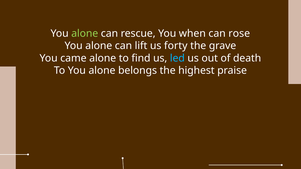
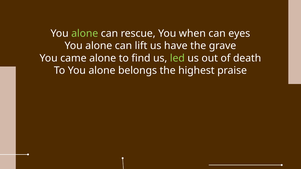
rose: rose -> eyes
forty: forty -> have
led colour: light blue -> light green
